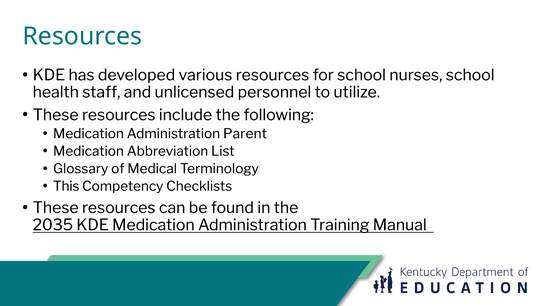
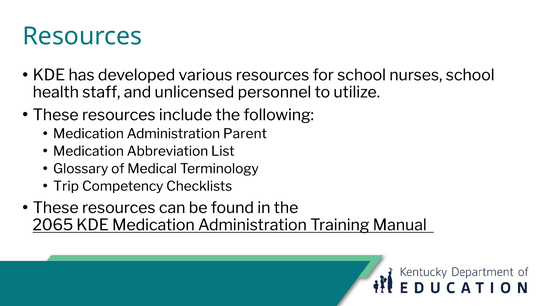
This: This -> Trip
2035: 2035 -> 2065
